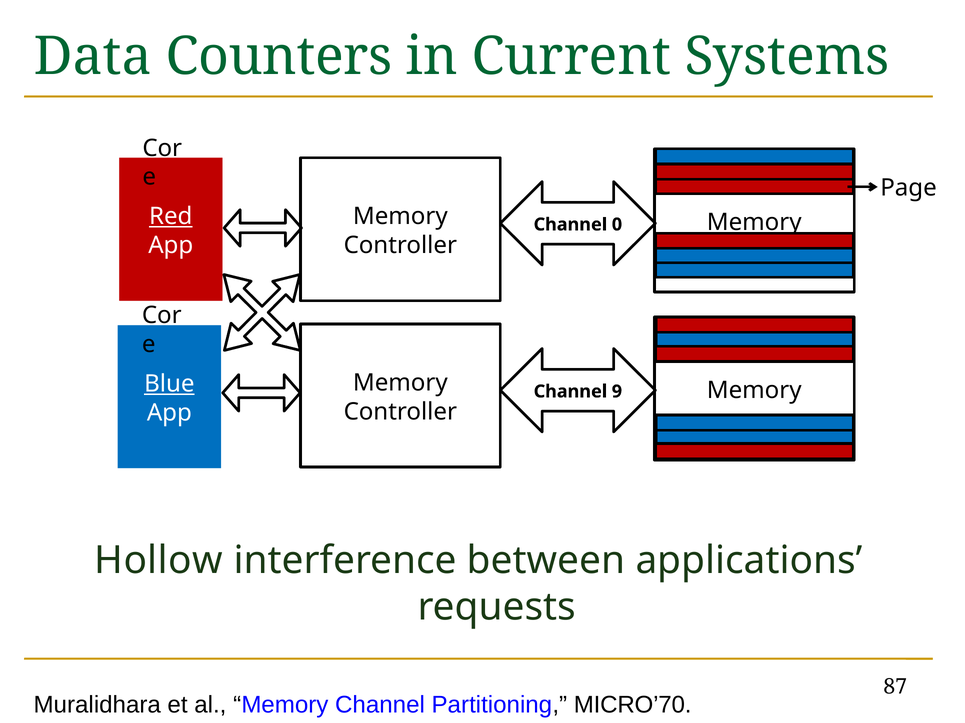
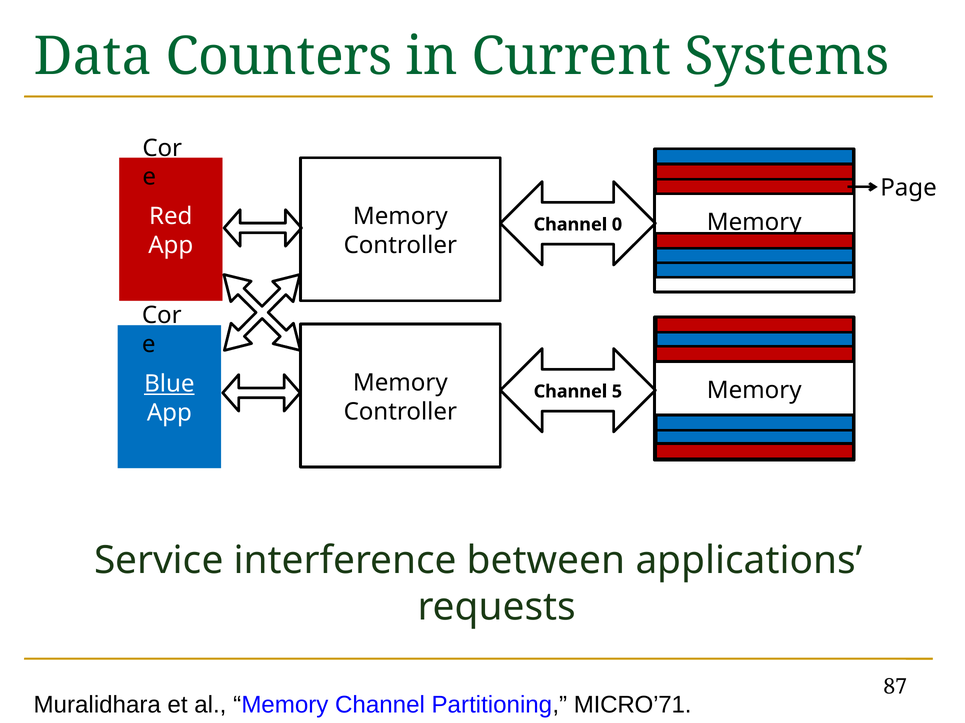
Red underline: present -> none
9: 9 -> 5
Hollow: Hollow -> Service
MICRO’70: MICRO’70 -> MICRO’71
